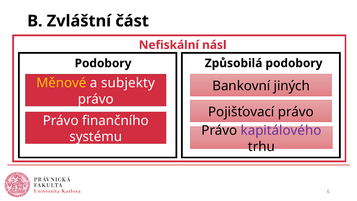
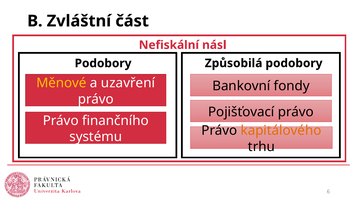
subjekty: subjekty -> uzavření
jiných: jiných -> fondy
kapitálového colour: purple -> orange
